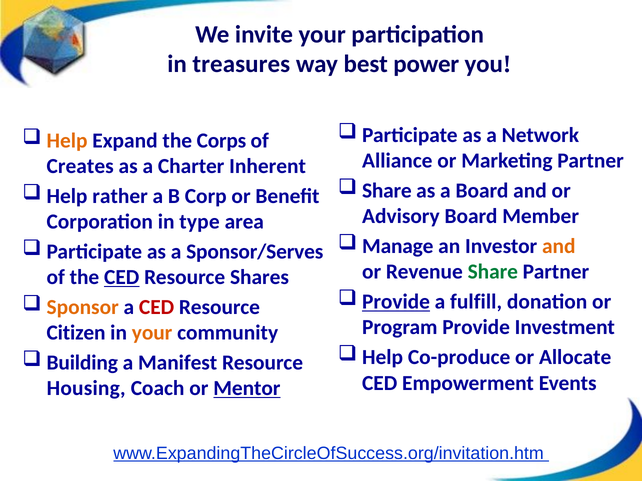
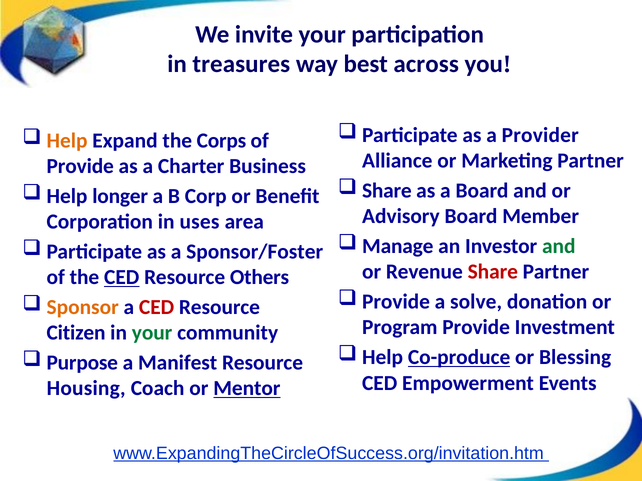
power: power -> across
Network: Network -> Provider
Creates at (80, 166): Creates -> Provide
Inherent: Inherent -> Business
rather: rather -> longer
type: type -> uses
and at (559, 246) colour: orange -> green
Sponsor/Serves: Sponsor/Serves -> Sponsor/Foster
Share at (493, 272) colour: green -> red
Shares: Shares -> Others
Provide at (396, 302) underline: present -> none
fulfill: fulfill -> solve
your at (152, 333) colour: orange -> green
Co-produce underline: none -> present
Allocate: Allocate -> Blessing
Building: Building -> Purpose
